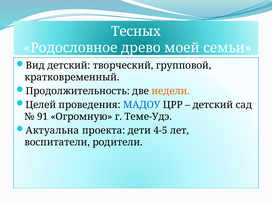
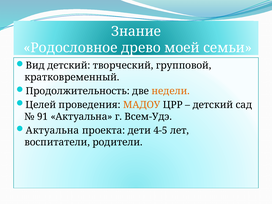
Тесных: Тесных -> Знание
МАДОУ colour: blue -> orange
91 Огромную: Огромную -> Актуальна
Теме-Удэ: Теме-Удэ -> Всем-Удэ
